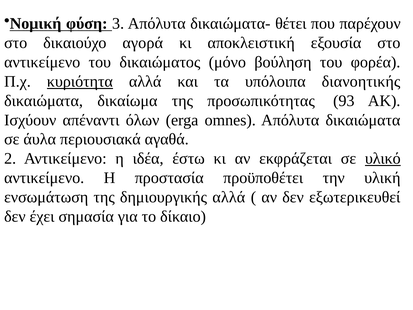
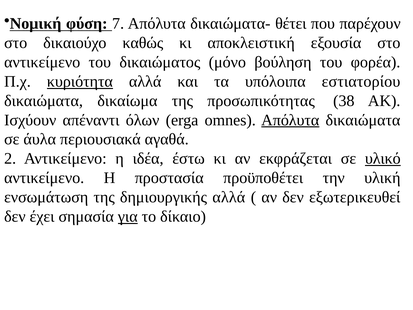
3: 3 -> 7
αγορά: αγορά -> καθώς
διανοητικής: διανοητικής -> εστιατορίου
93: 93 -> 38
Απόλυτα at (290, 120) underline: none -> present
για underline: none -> present
